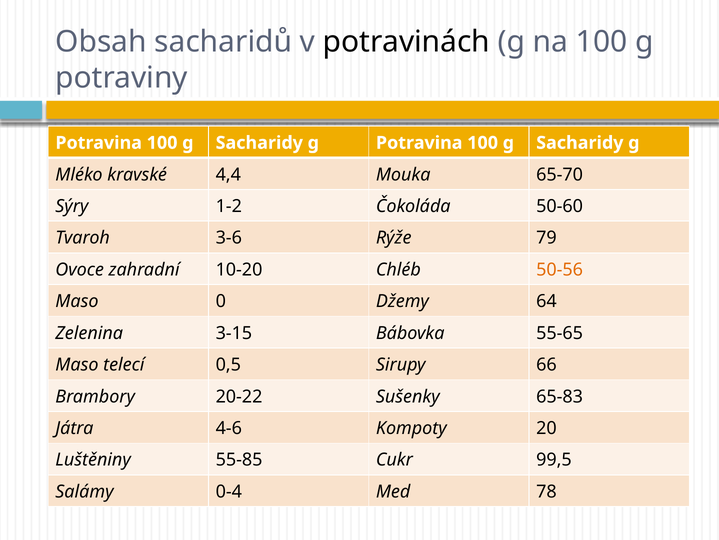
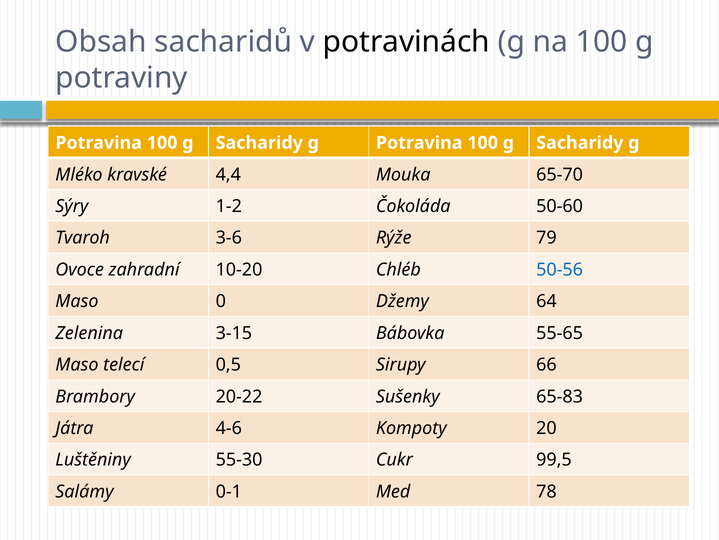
50-56 colour: orange -> blue
55-85: 55-85 -> 55-30
0-4: 0-4 -> 0-1
